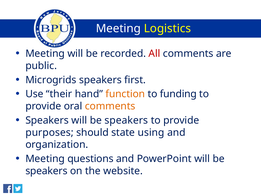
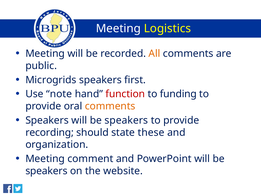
All colour: red -> orange
their: their -> note
function colour: orange -> red
purposes: purposes -> recording
using: using -> these
questions: questions -> comment
